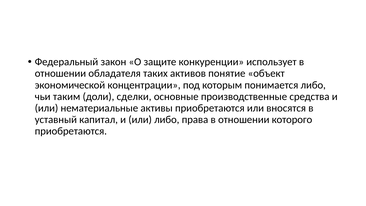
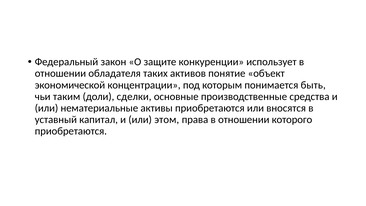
понимается либо: либо -> быть
или либо: либо -> этом
